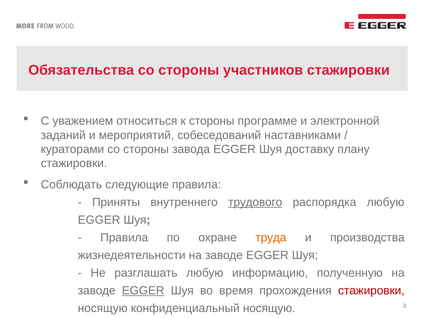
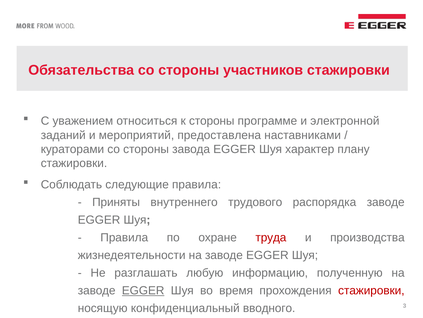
собеседований: собеседований -> предоставлена
доставку: доставку -> характер
трудового underline: present -> none
распорядка любую: любую -> заводе
труда colour: orange -> red
конфиденциальный носящую: носящую -> вводного
